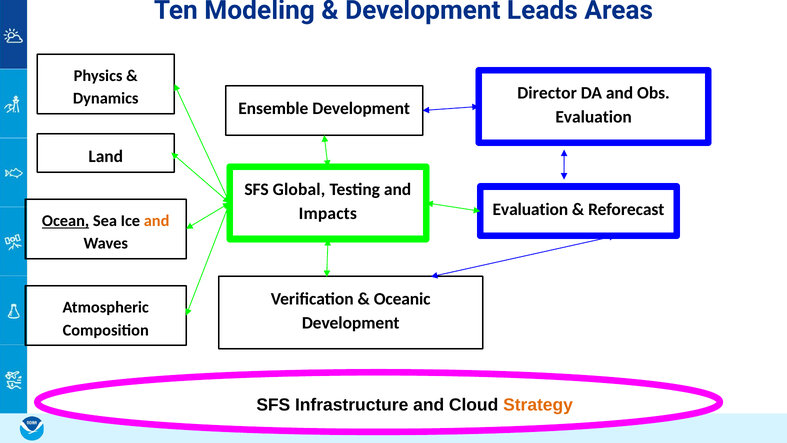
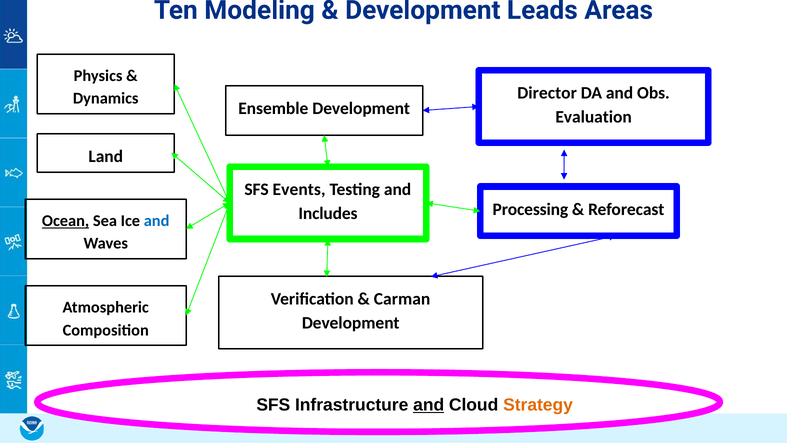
Global: Global -> Events
Evaluation at (530, 209): Evaluation -> Processing
Impacts: Impacts -> Includes
and at (157, 221) colour: orange -> blue
Oceanic: Oceanic -> Carman
and at (429, 405) underline: none -> present
